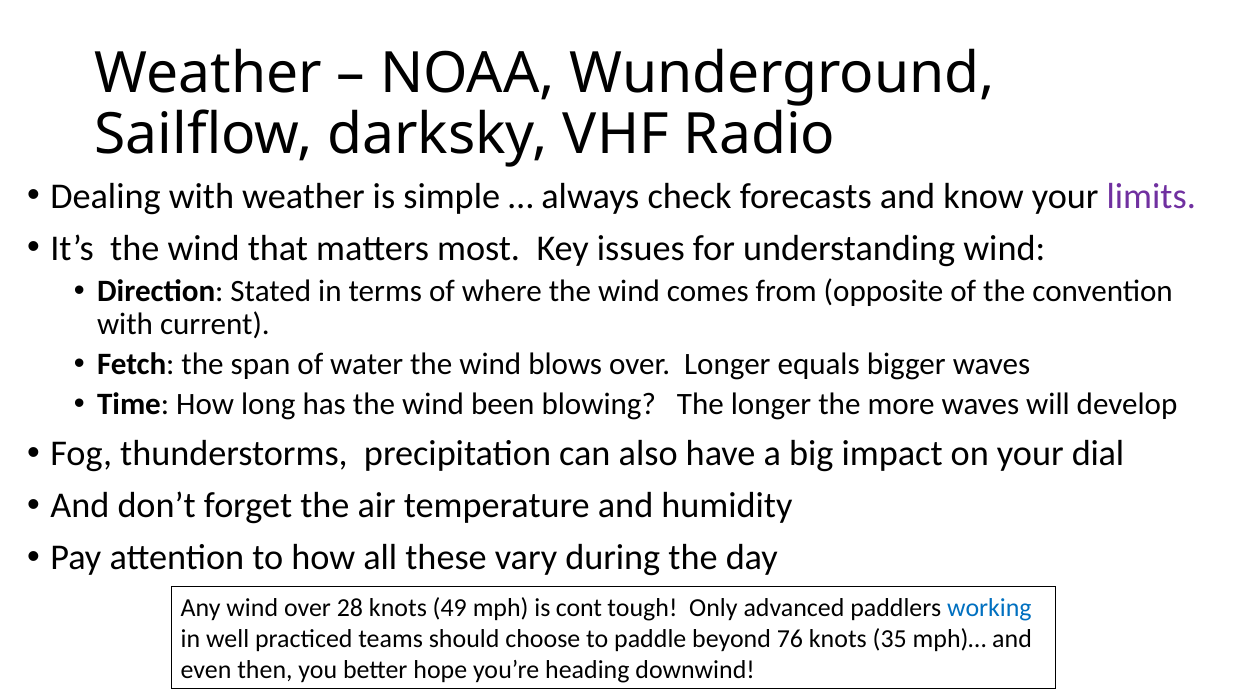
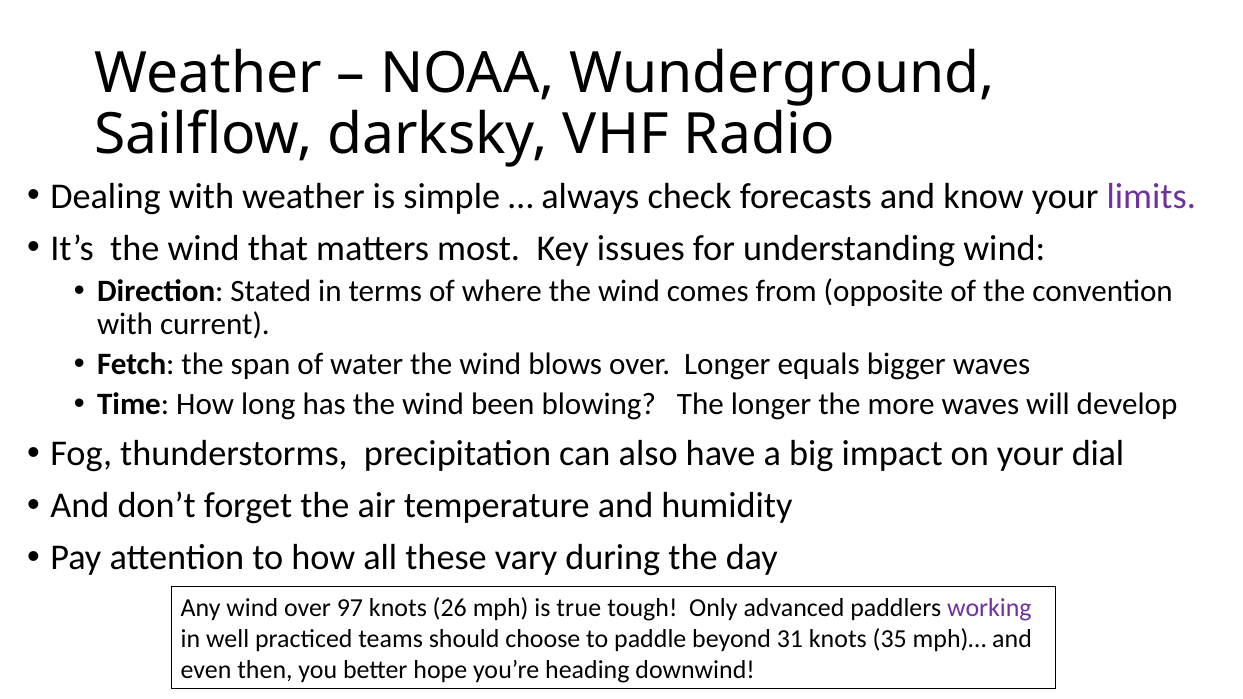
28: 28 -> 97
49: 49 -> 26
cont: cont -> true
working colour: blue -> purple
76: 76 -> 31
